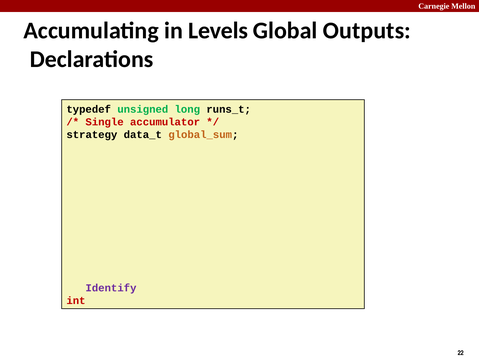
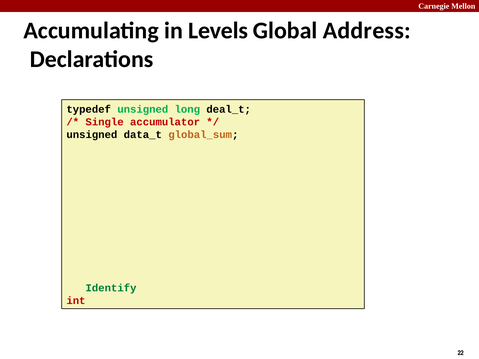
Outputs: Outputs -> Address
runs_t: runs_t -> deal_t
strategy at (92, 135): strategy -> unsigned
Identify colour: purple -> green
